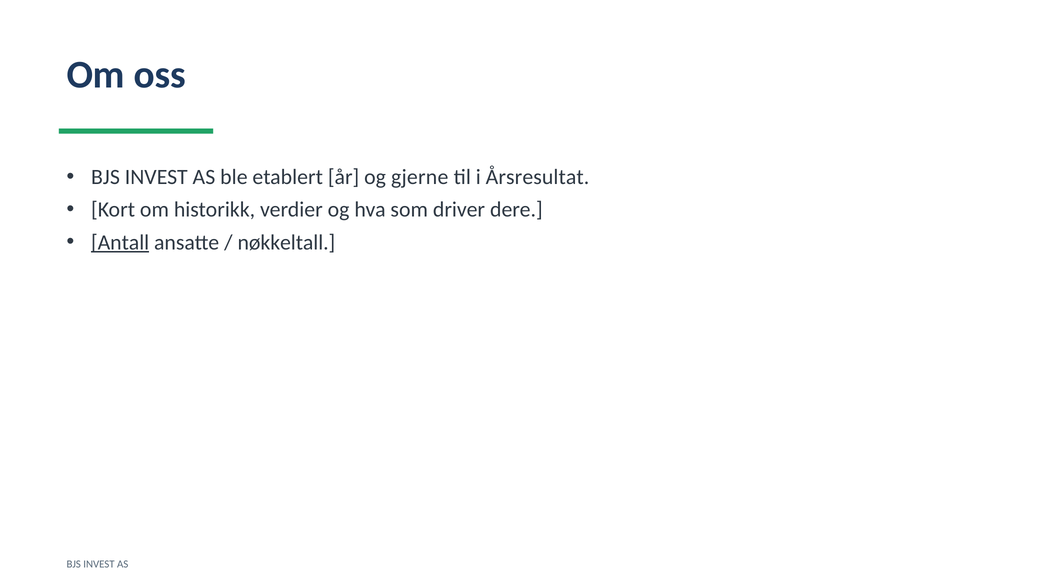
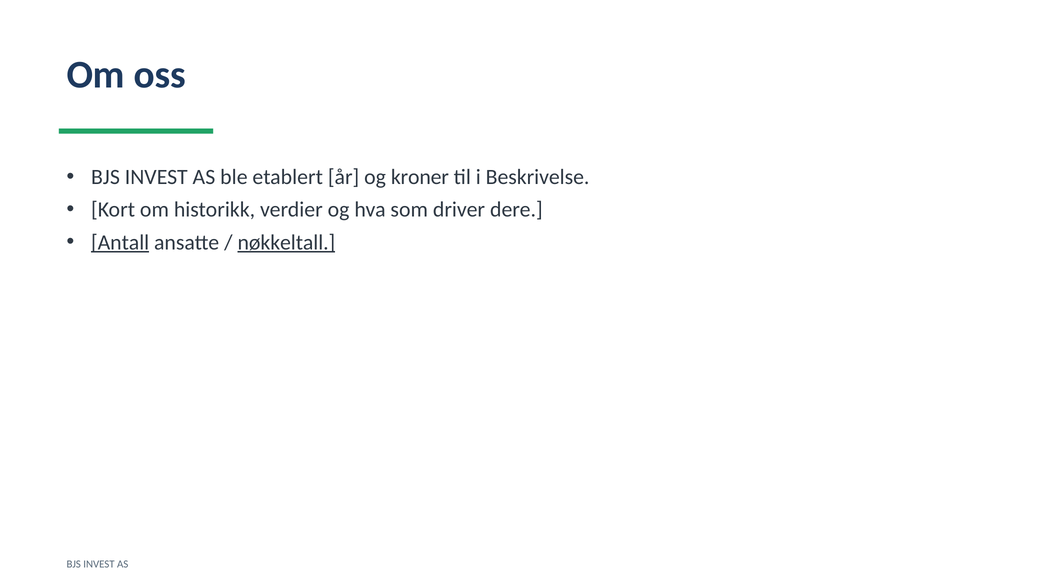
gjerne: gjerne -> kroner
Årsresultat: Årsresultat -> Beskrivelse
nøkkeltall underline: none -> present
